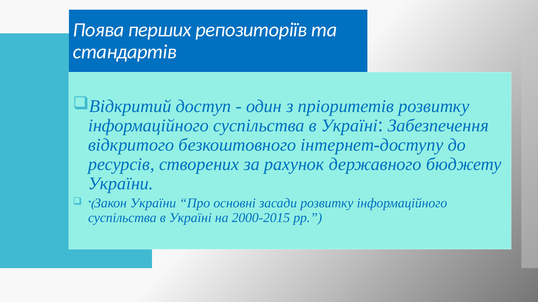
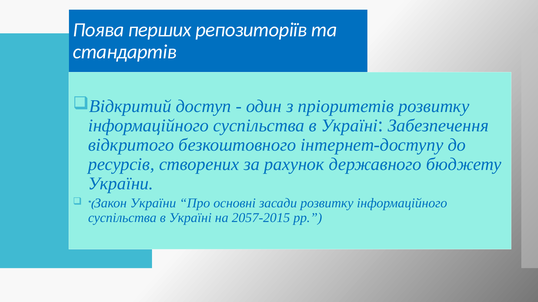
2000-2015: 2000-2015 -> 2057-2015
